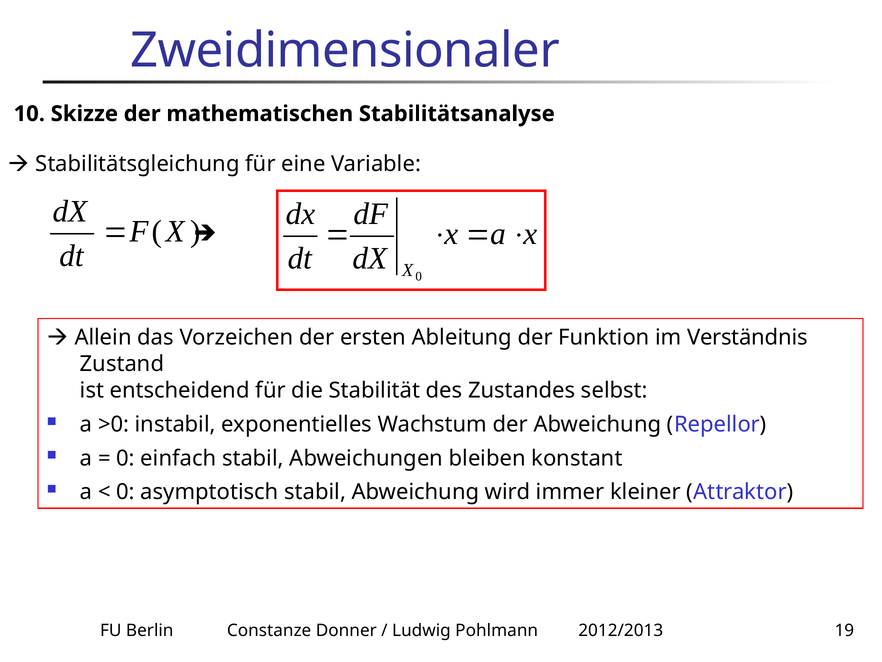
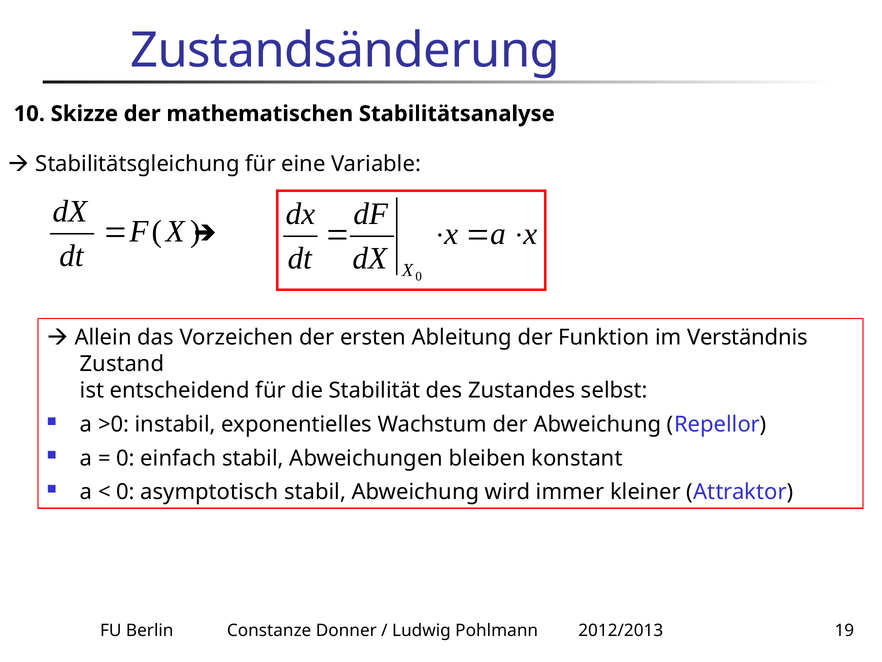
Zweidimensionaler: Zweidimensionaler -> Zustandsänderung
